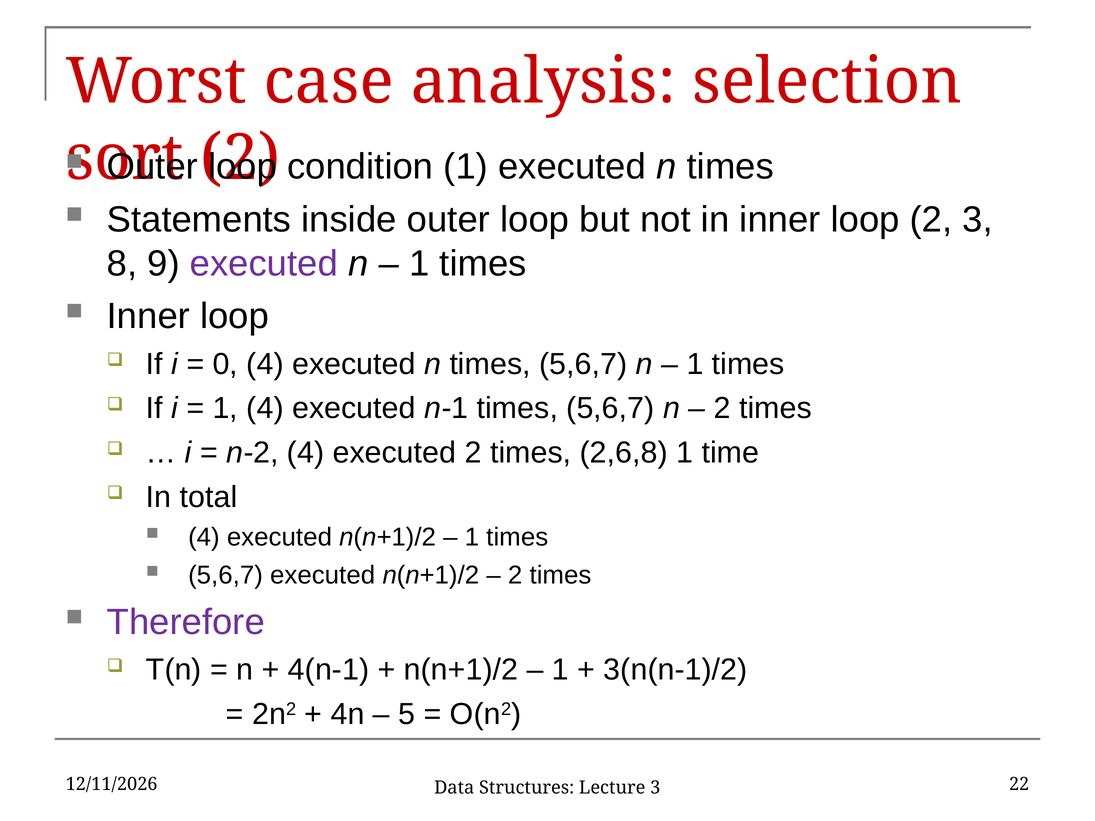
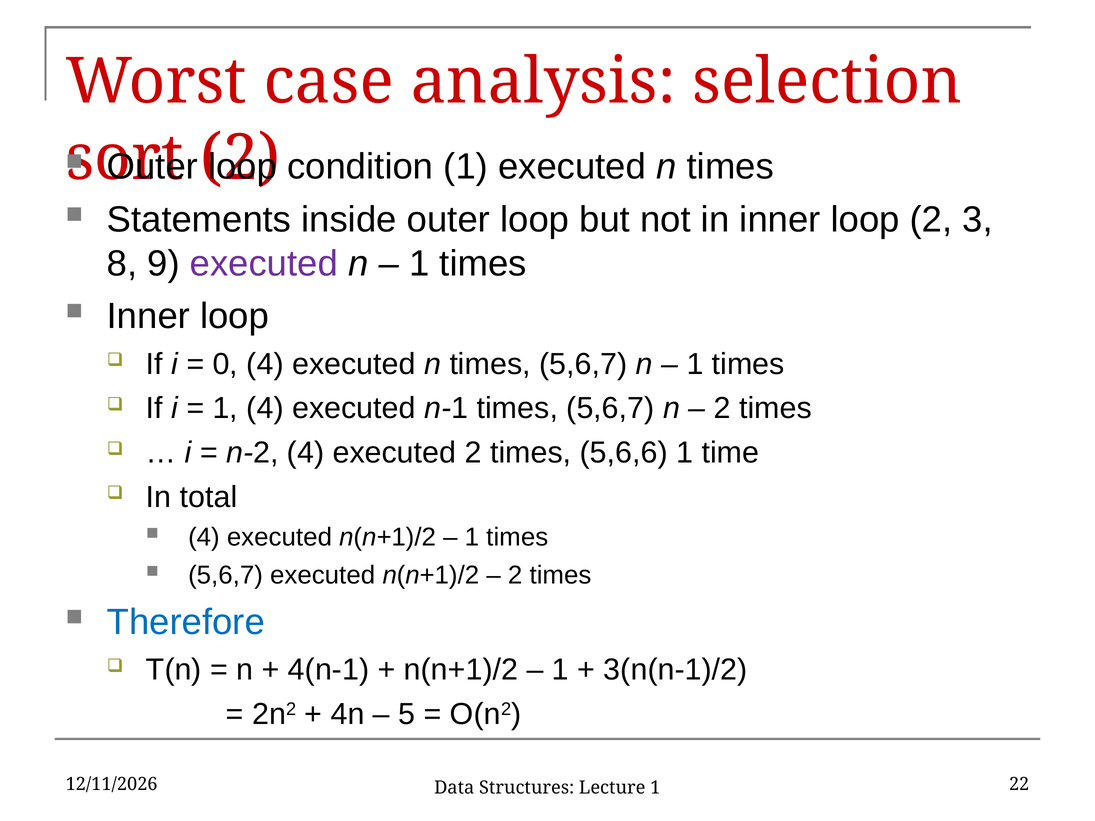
2,6,8: 2,6,8 -> 5,6,6
Therefore colour: purple -> blue
Lecture 3: 3 -> 1
